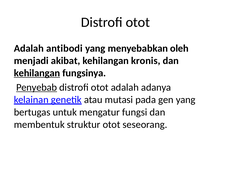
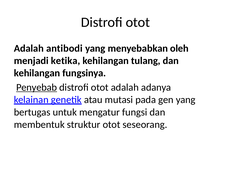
akibat: akibat -> ketika
kronis: kronis -> tulang
kehilangan at (37, 73) underline: present -> none
